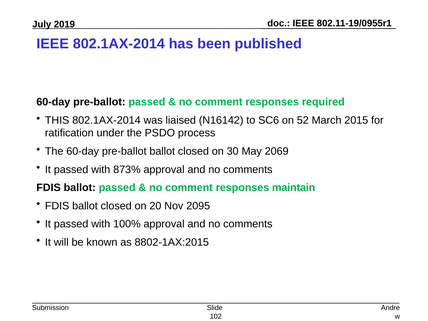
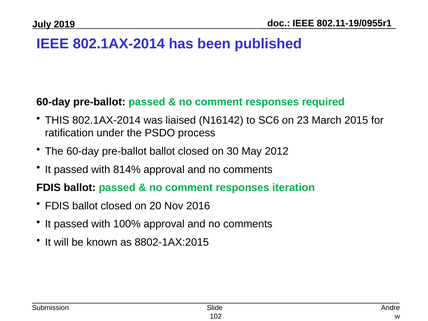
52: 52 -> 23
2069: 2069 -> 2012
873%: 873% -> 814%
maintain: maintain -> iteration
2095: 2095 -> 2016
